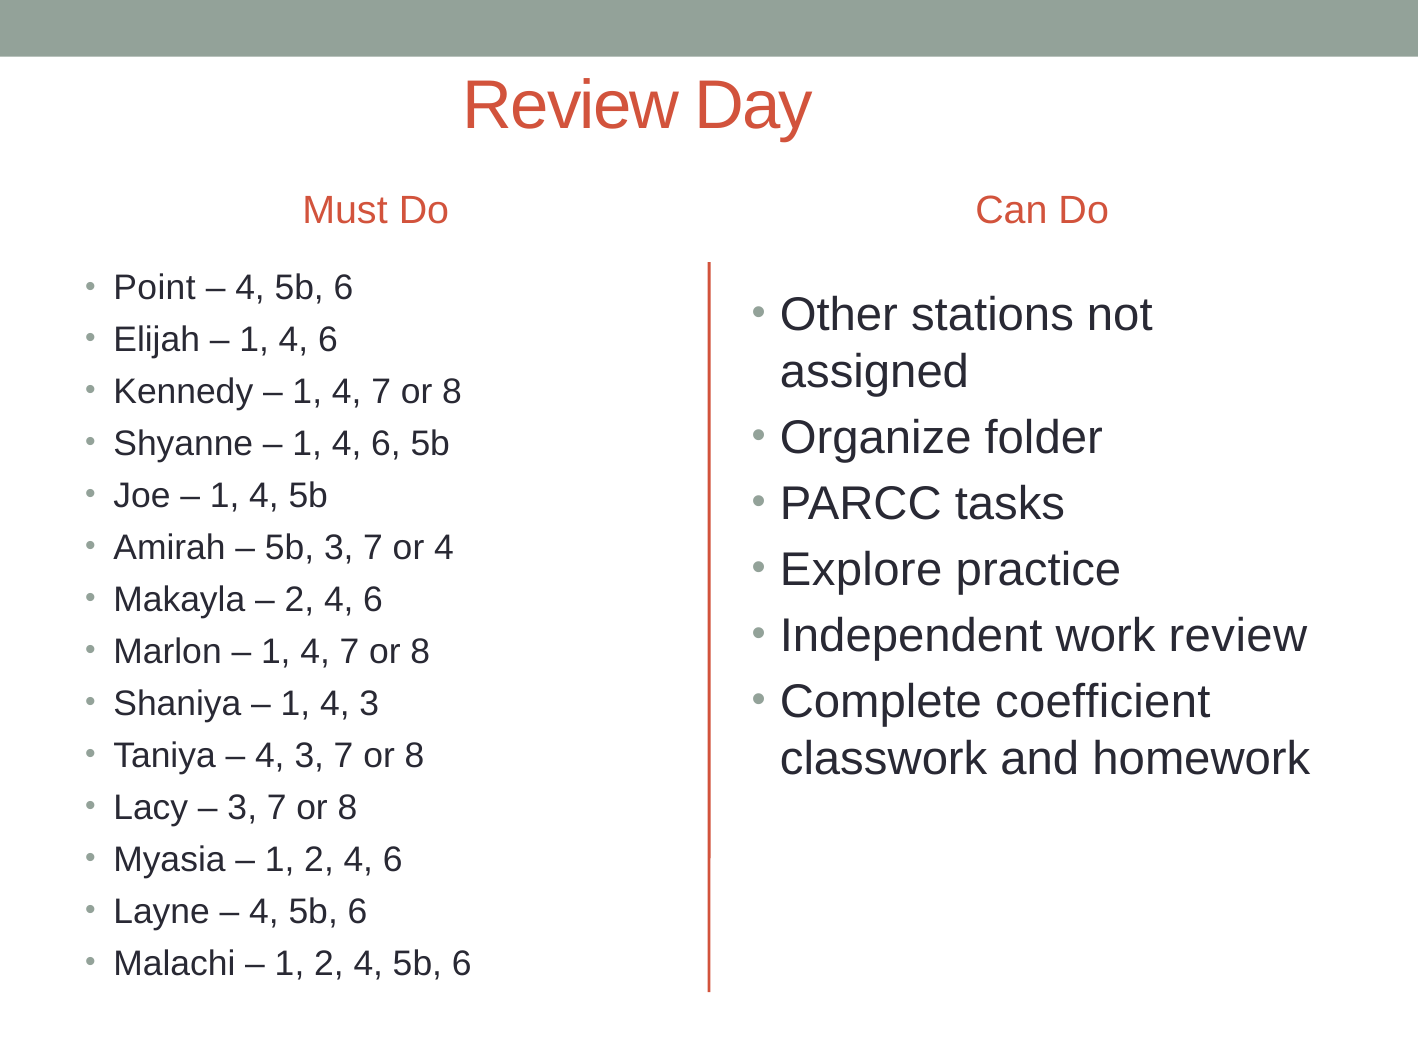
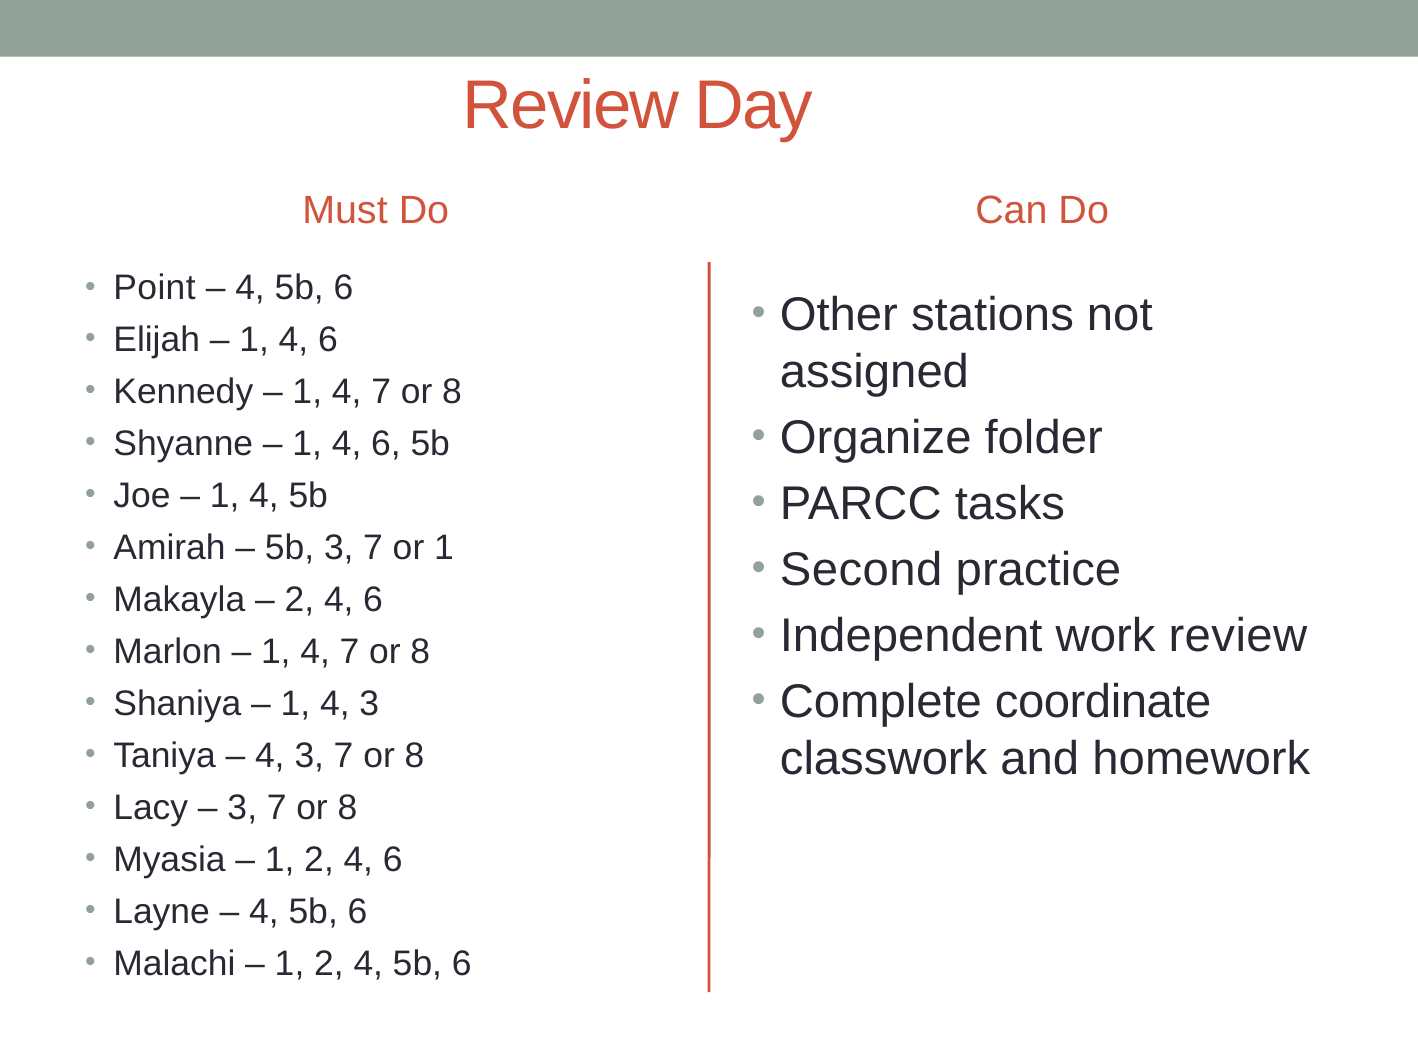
or 4: 4 -> 1
Explore: Explore -> Second
coefficient: coefficient -> coordinate
